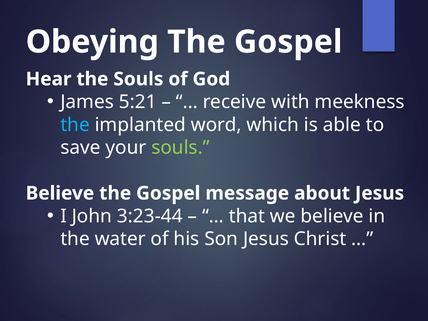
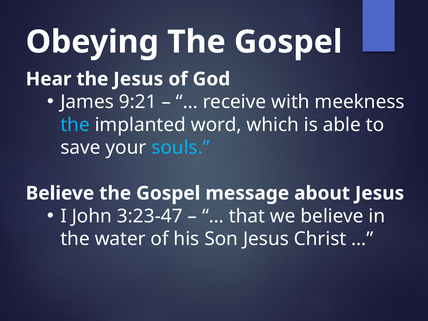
the Souls: Souls -> Jesus
5:21: 5:21 -> 9:21
souls at (181, 148) colour: light green -> light blue
3:23-44: 3:23-44 -> 3:23-47
